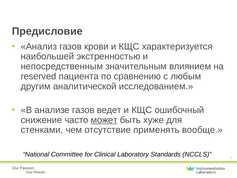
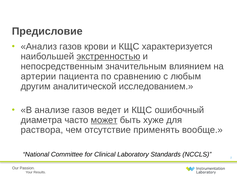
экстренностью underline: none -> present
reserved: reserved -> артерии
снижение: снижение -> диаметра
стенками: стенками -> раствора
